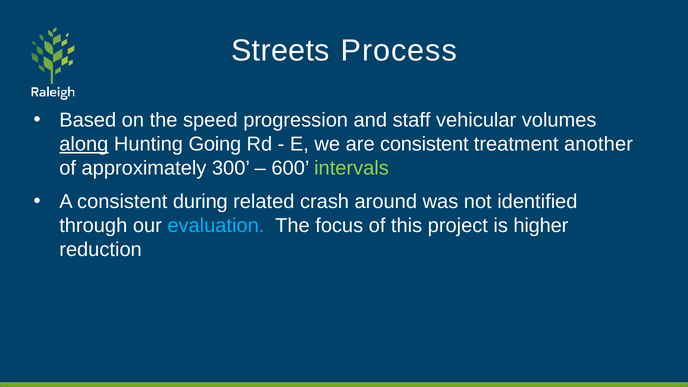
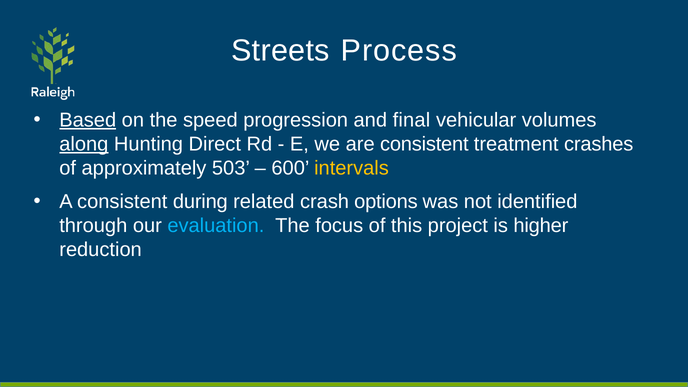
Based underline: none -> present
staff: staff -> final
Going: Going -> Direct
another: another -> crashes
300: 300 -> 503
intervals colour: light green -> yellow
around: around -> options
